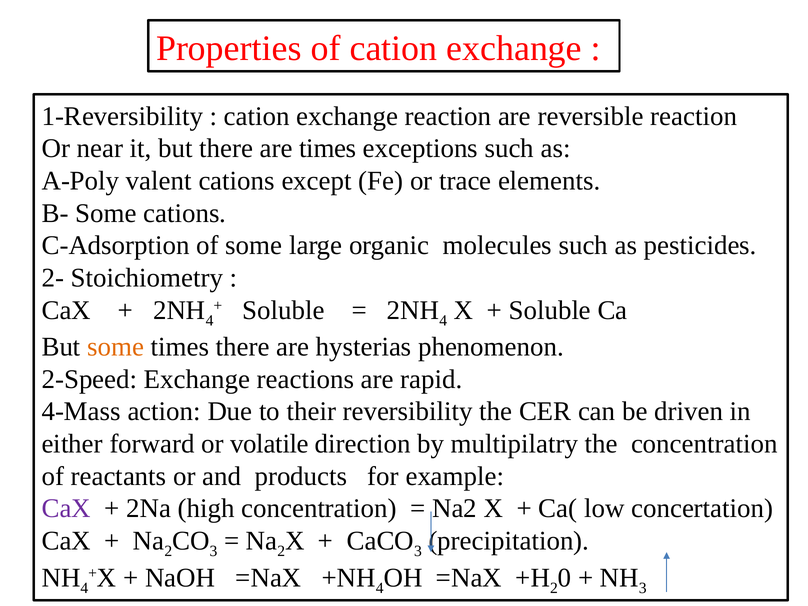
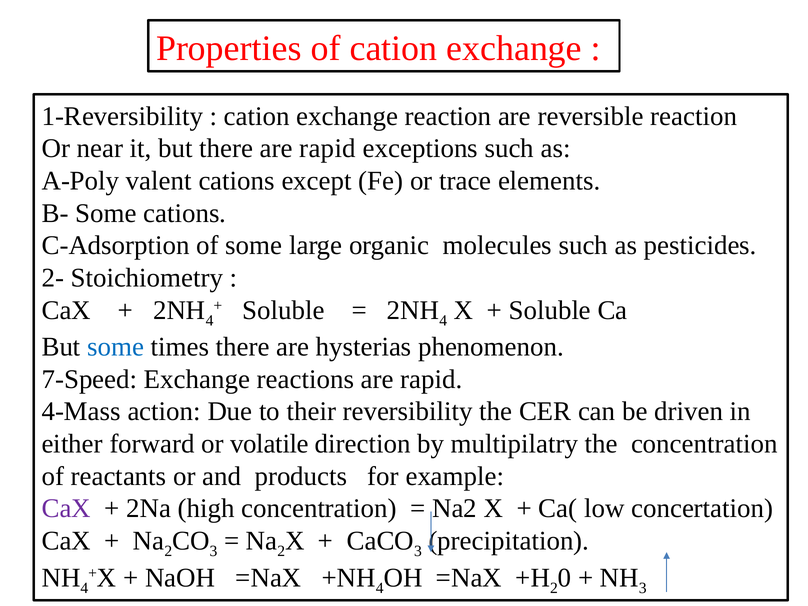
there are times: times -> rapid
some at (116, 347) colour: orange -> blue
2-Speed: 2-Speed -> 7-Speed
